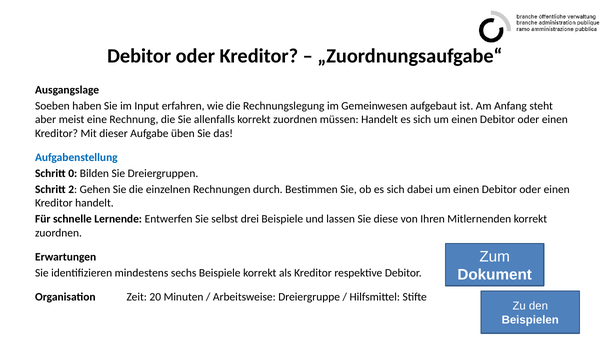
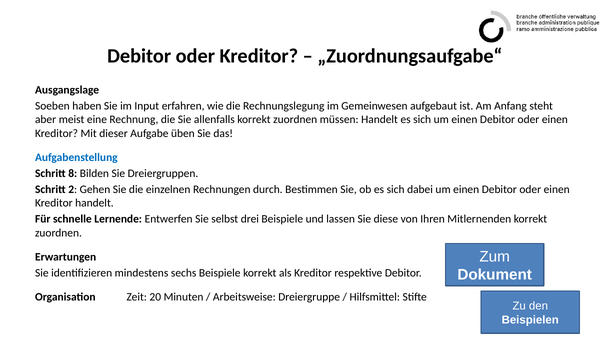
0: 0 -> 8
